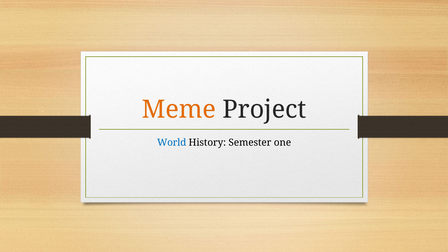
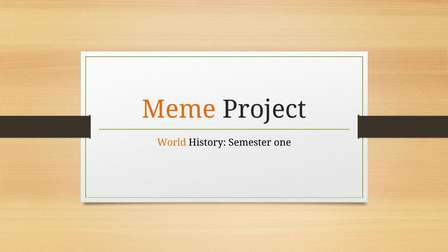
World colour: blue -> orange
